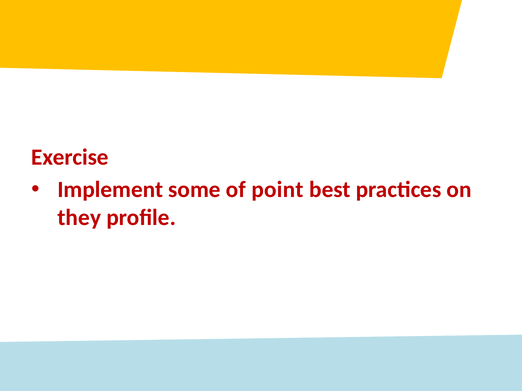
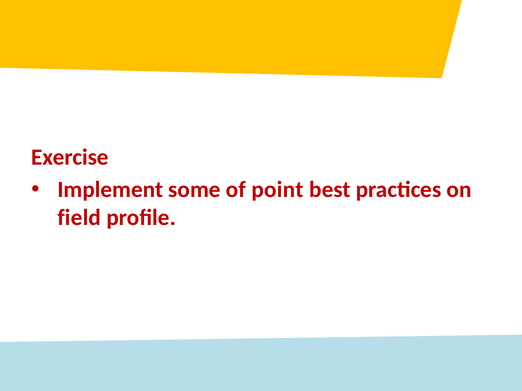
they: they -> field
